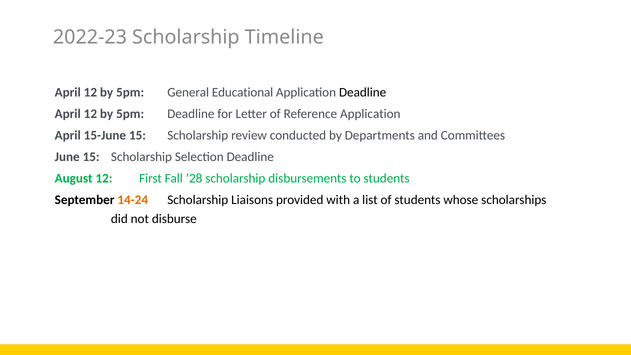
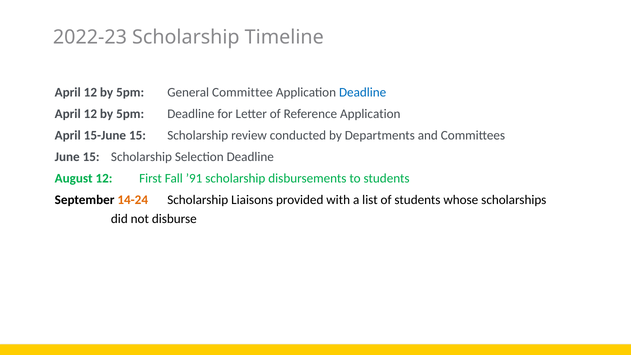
Educational: Educational -> Committee
Deadline at (363, 92) colour: black -> blue
’28: ’28 -> ’91
